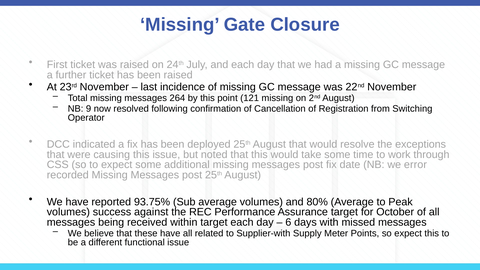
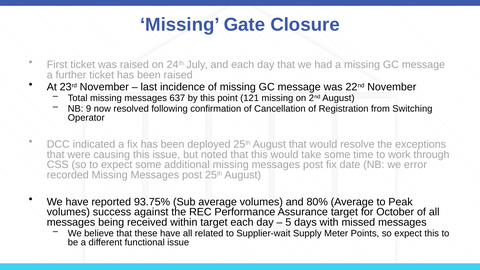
264: 264 -> 637
6: 6 -> 5
Supplier-with: Supplier-with -> Supplier-wait
